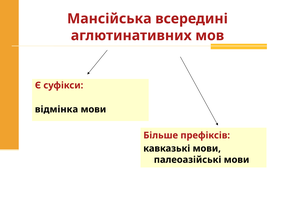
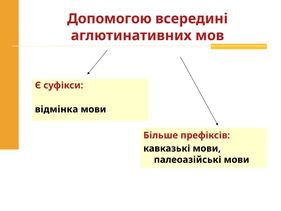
Мансійська: Мансійська -> Допомогою
